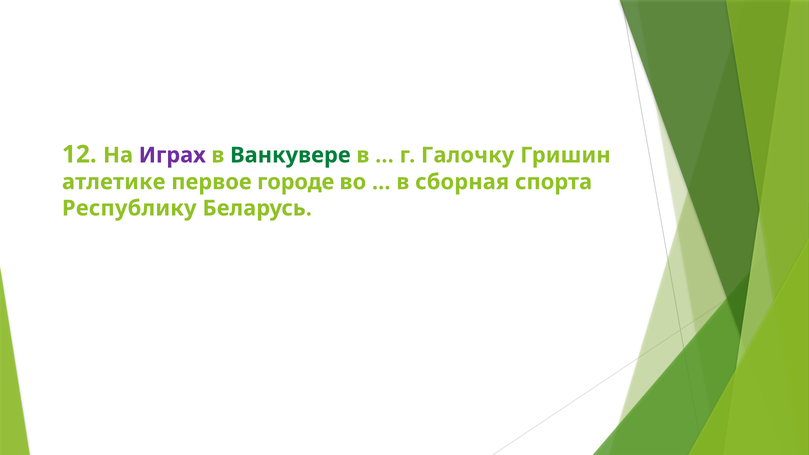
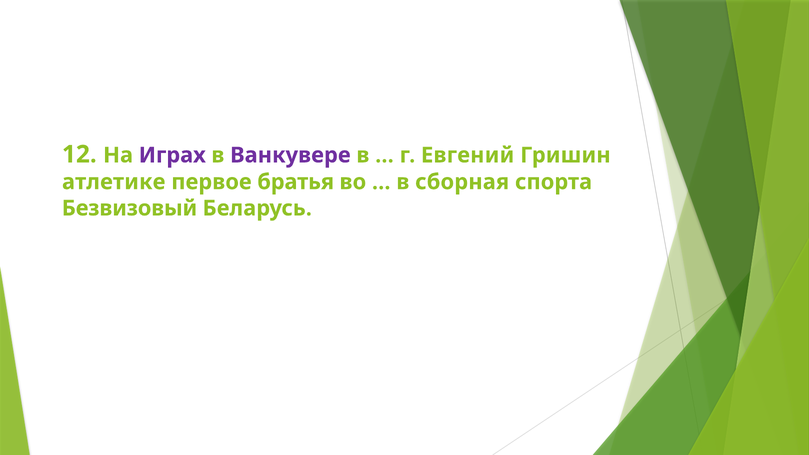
Ванкувере colour: green -> purple
Галочку: Галочку -> Евгений
городе: городе -> братья
Республику: Республику -> Безвизовый
